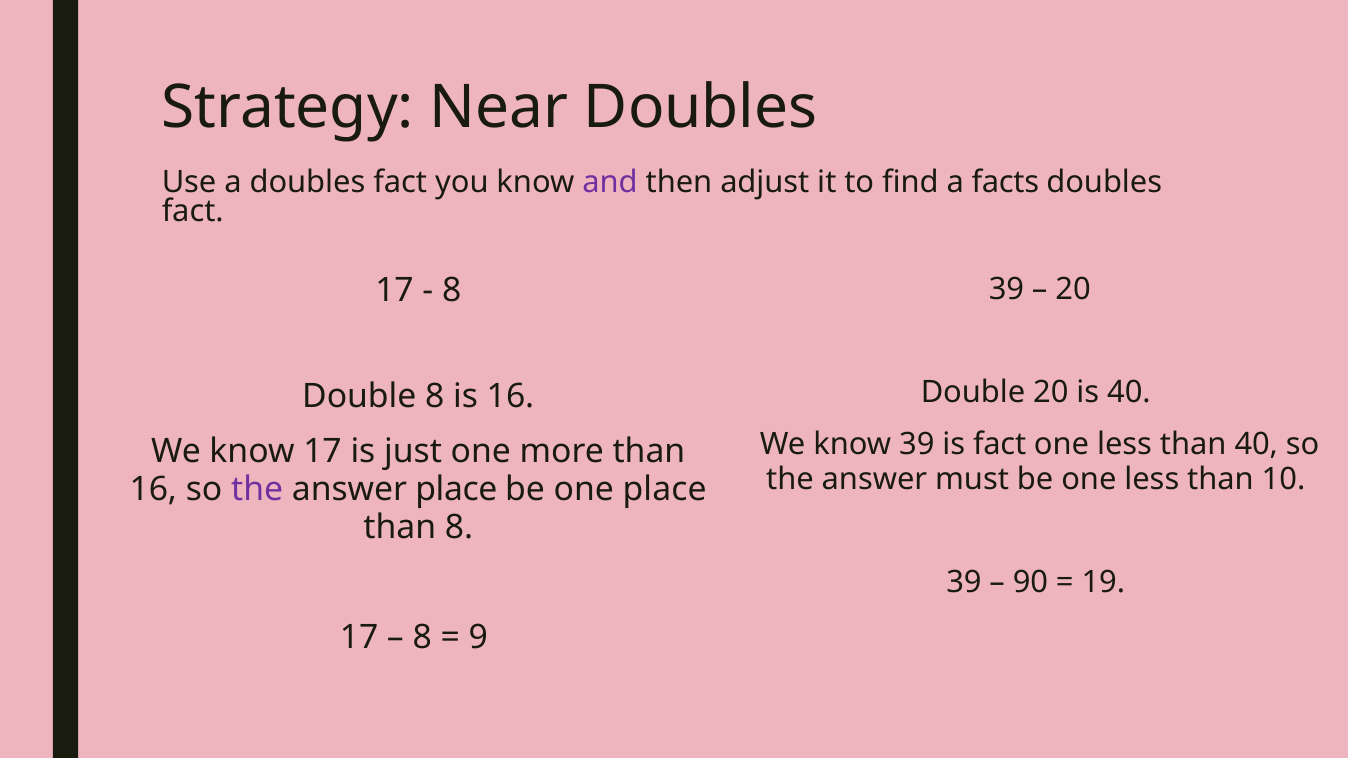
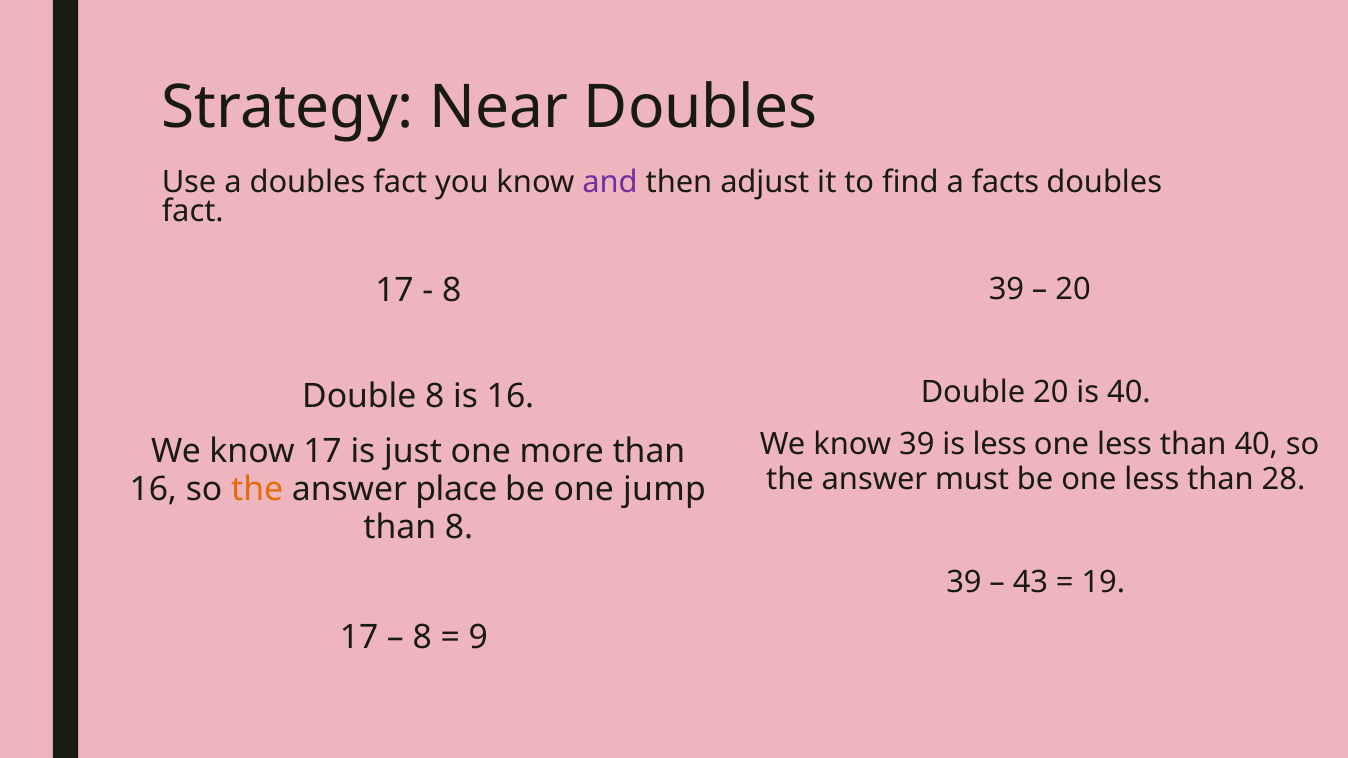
is fact: fact -> less
10: 10 -> 28
the at (257, 490) colour: purple -> orange
one place: place -> jump
90: 90 -> 43
